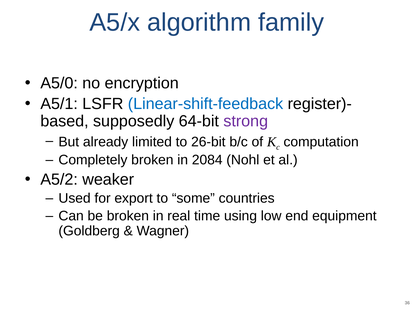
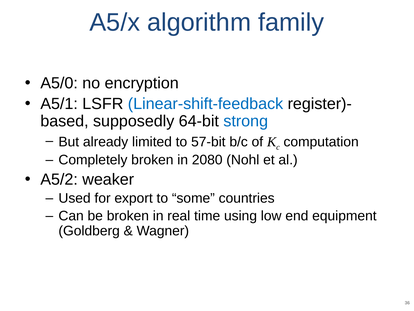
strong colour: purple -> blue
26-bit: 26-bit -> 57-bit
2084: 2084 -> 2080
